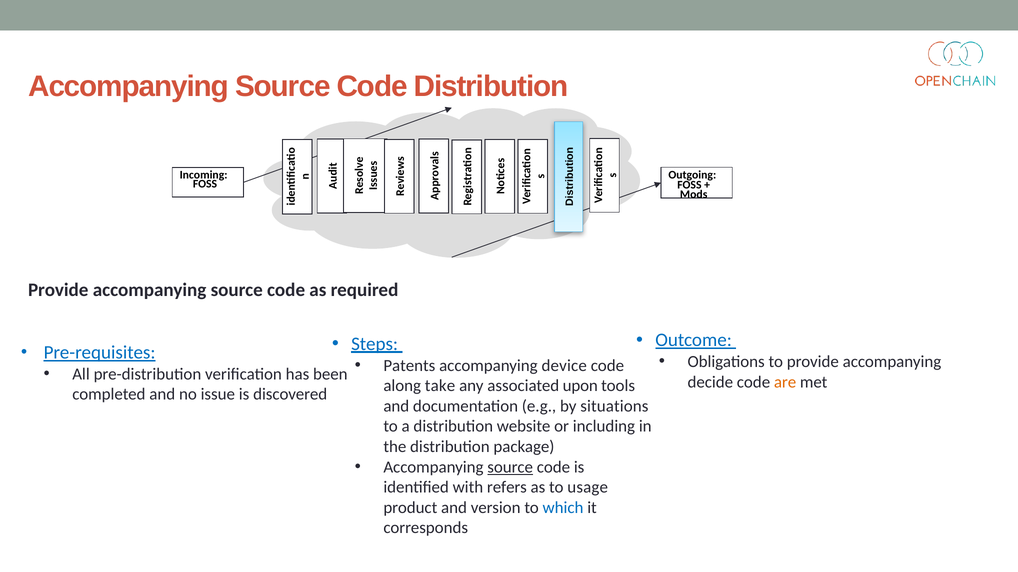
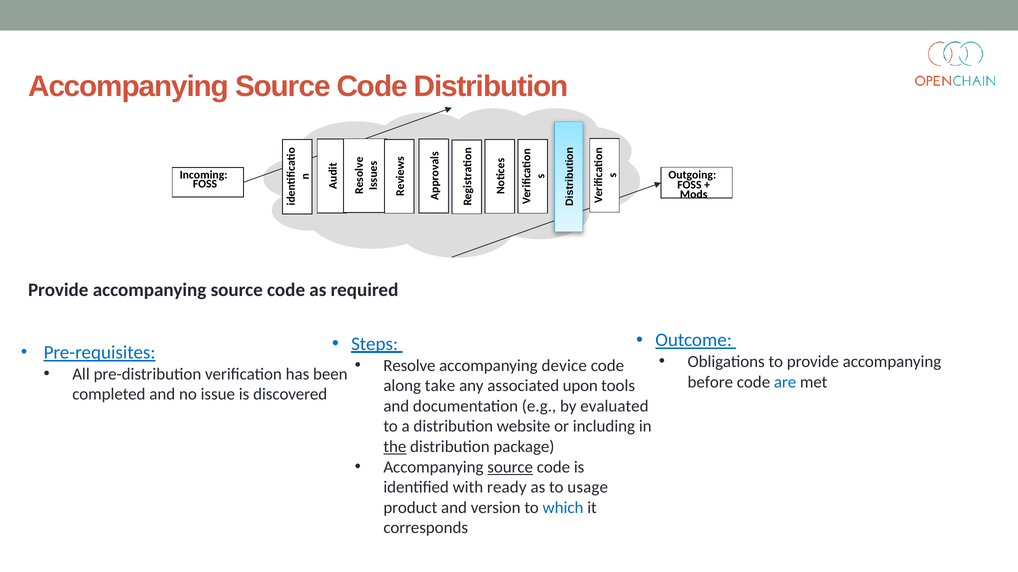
Patents: Patents -> Resolve
decide: decide -> before
are colour: orange -> blue
situations: situations -> evaluated
the underline: none -> present
refers: refers -> ready
